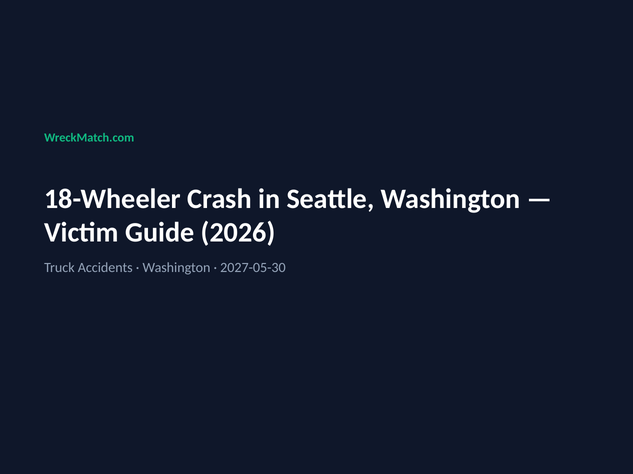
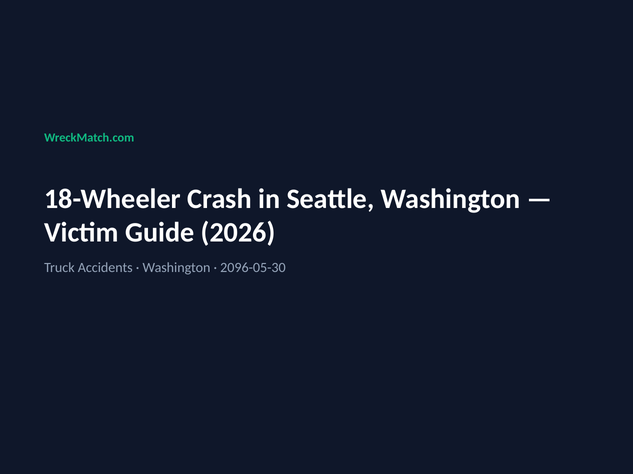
2027-05-30: 2027-05-30 -> 2096-05-30
